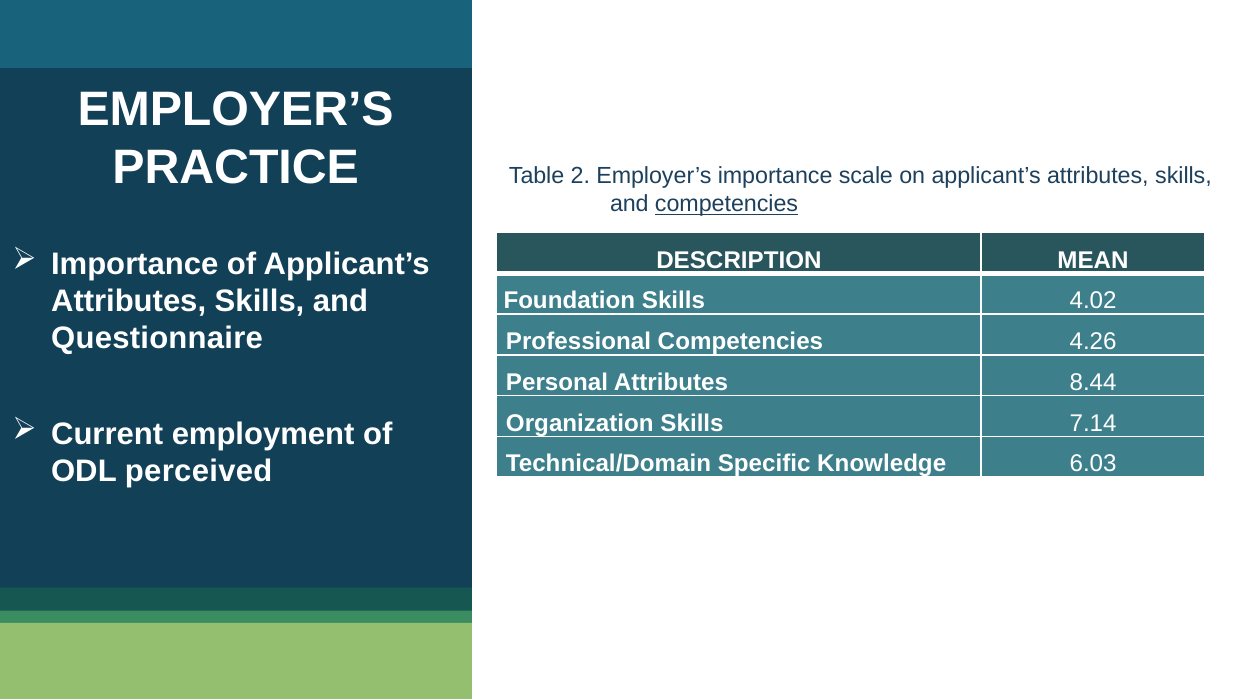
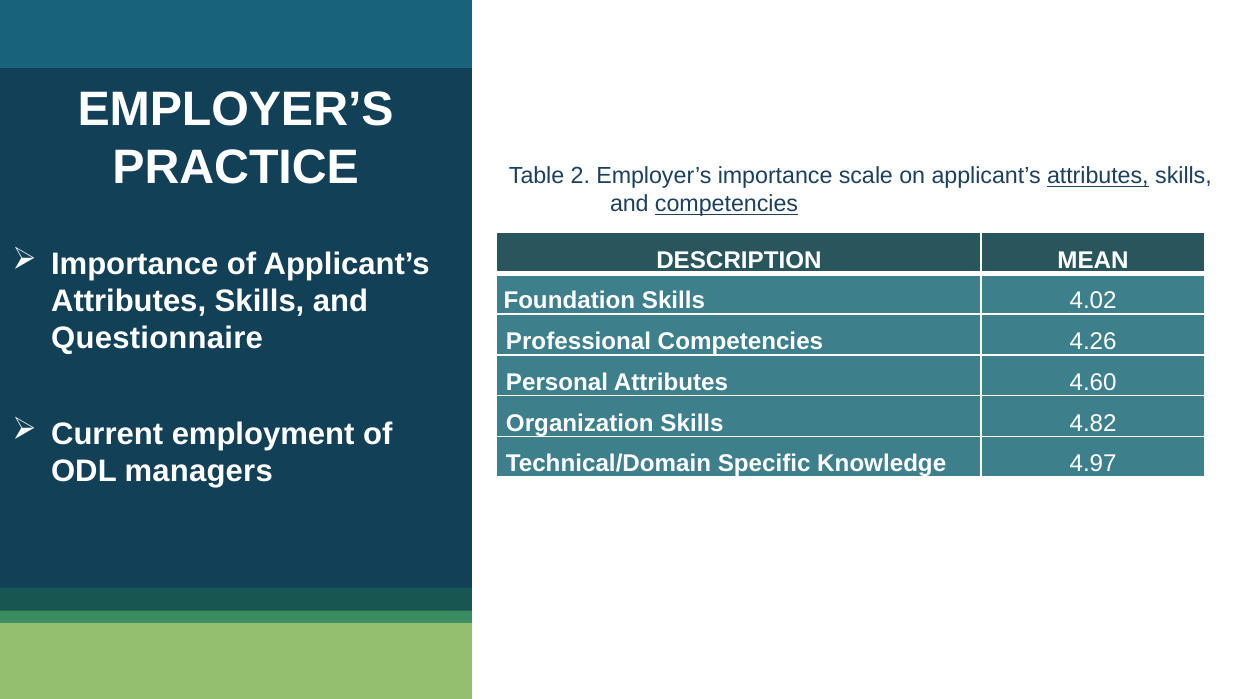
attributes at (1098, 176) underline: none -> present
8.44: 8.44 -> 4.60
7.14: 7.14 -> 4.82
6.03: 6.03 -> 4.97
perceived: perceived -> managers
